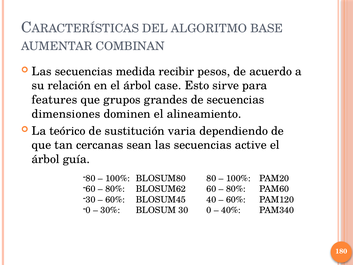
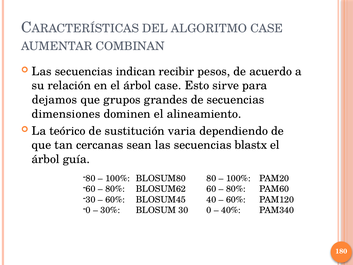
ALGORITMO BASE: BASE -> CASE
medida: medida -> indican
features: features -> dejamos
active: active -> blastx
